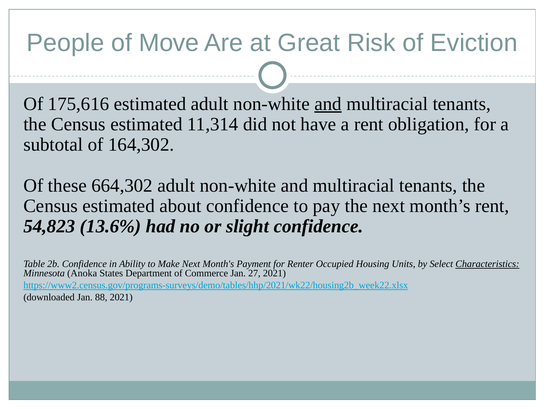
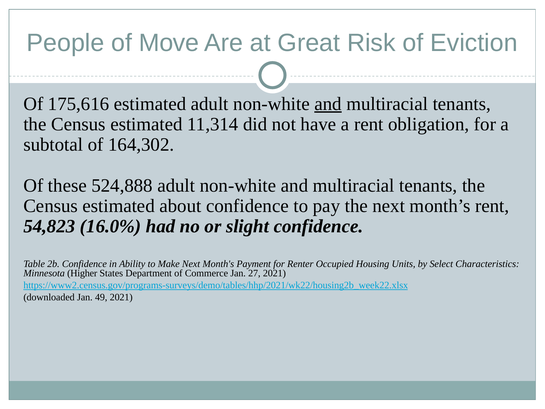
664,302: 664,302 -> 524,888
13.6%: 13.6% -> 16.0%
Characteristics underline: present -> none
Anoka: Anoka -> Higher
88: 88 -> 49
